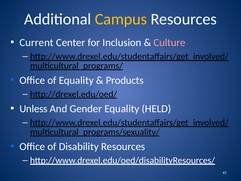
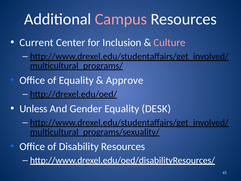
Campus colour: yellow -> pink
Products: Products -> Approve
HELD: HELD -> DESK
